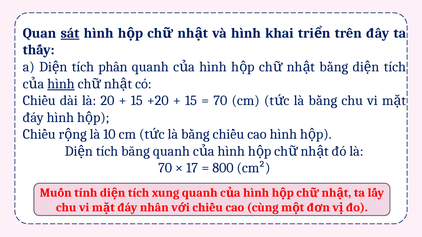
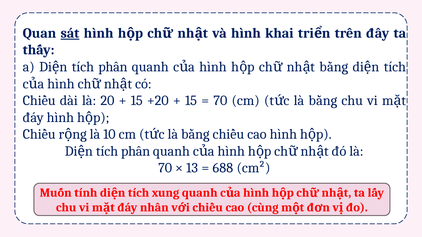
hình at (61, 84) underline: present -> none
bằng at (135, 151): bằng -> phần
17: 17 -> 13
800: 800 -> 688
